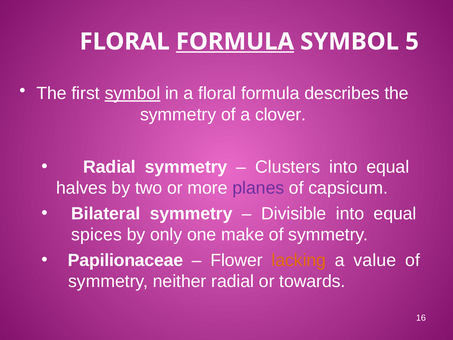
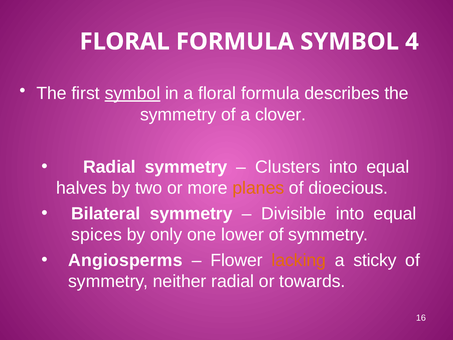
FORMULA at (235, 42) underline: present -> none
5: 5 -> 4
planes colour: purple -> orange
capsicum: capsicum -> dioecious
make: make -> lower
Papilionaceae: Papilionaceae -> Angiosperms
value: value -> sticky
